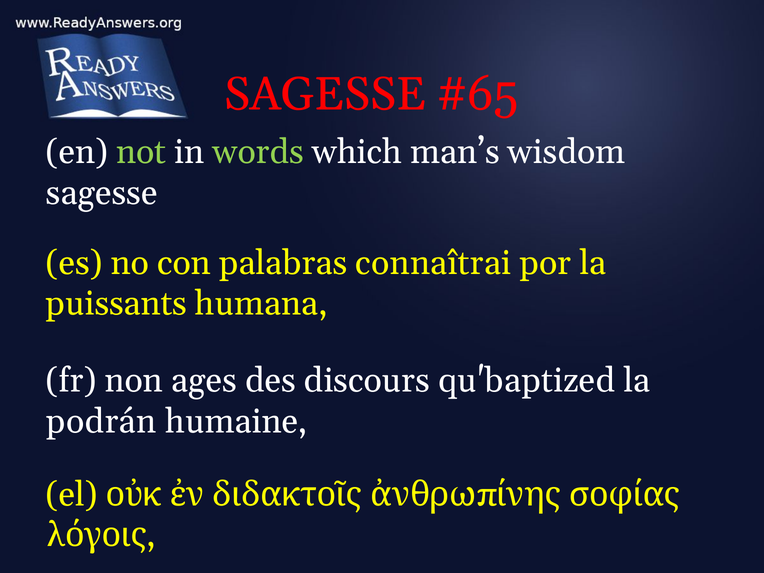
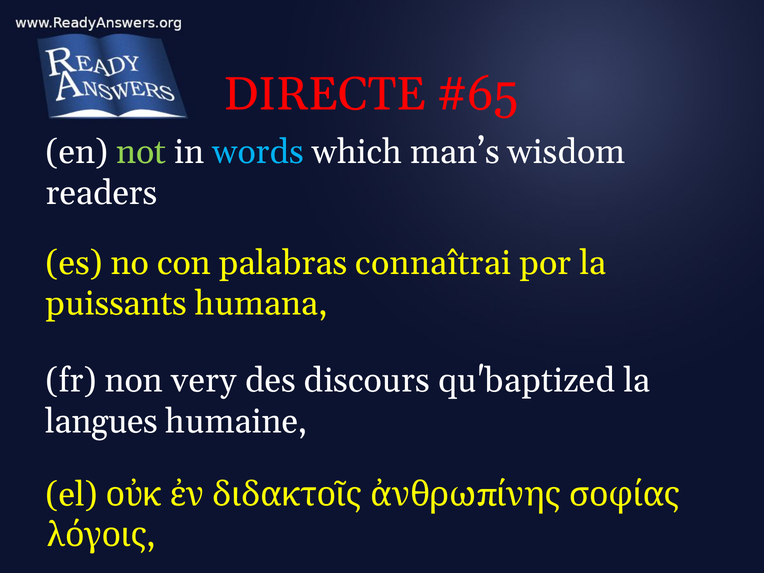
SAGESSE at (325, 94): SAGESSE -> DIRECTE
words colour: light green -> light blue
sagesse at (102, 193): sagesse -> readers
ages: ages -> very
podrán: podrán -> langues
